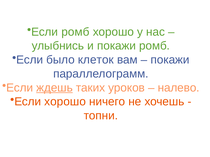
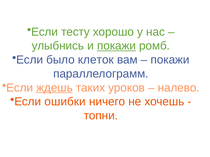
Если ромб: ромб -> тесту
покажи at (116, 46) underline: none -> present
Если хорошо: хорошо -> ошибки
